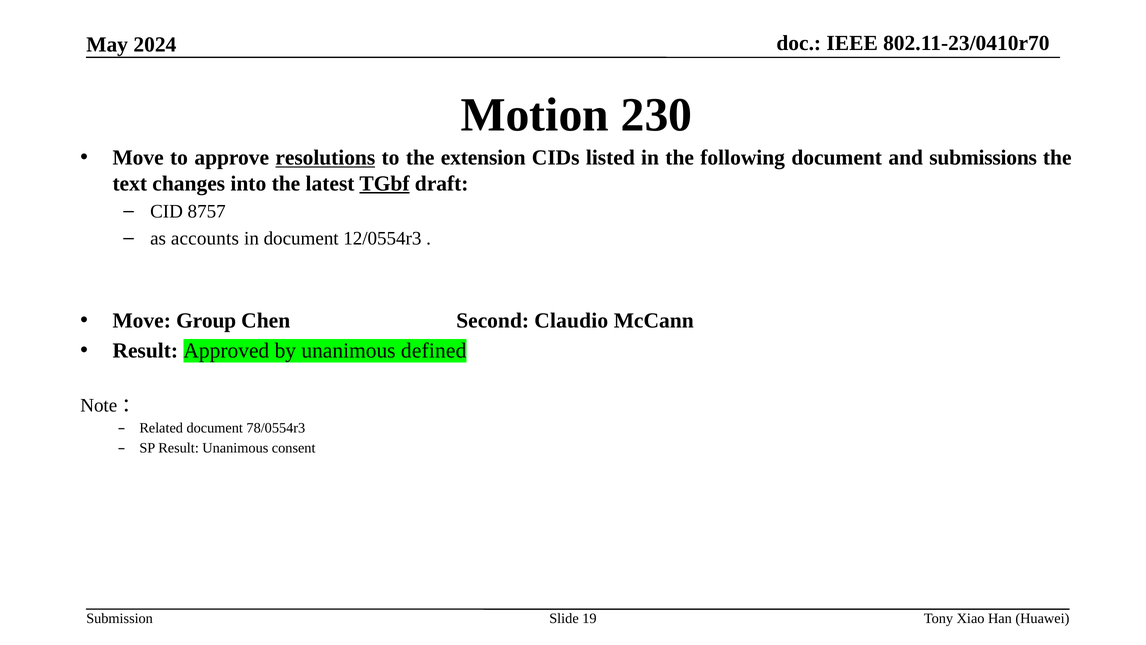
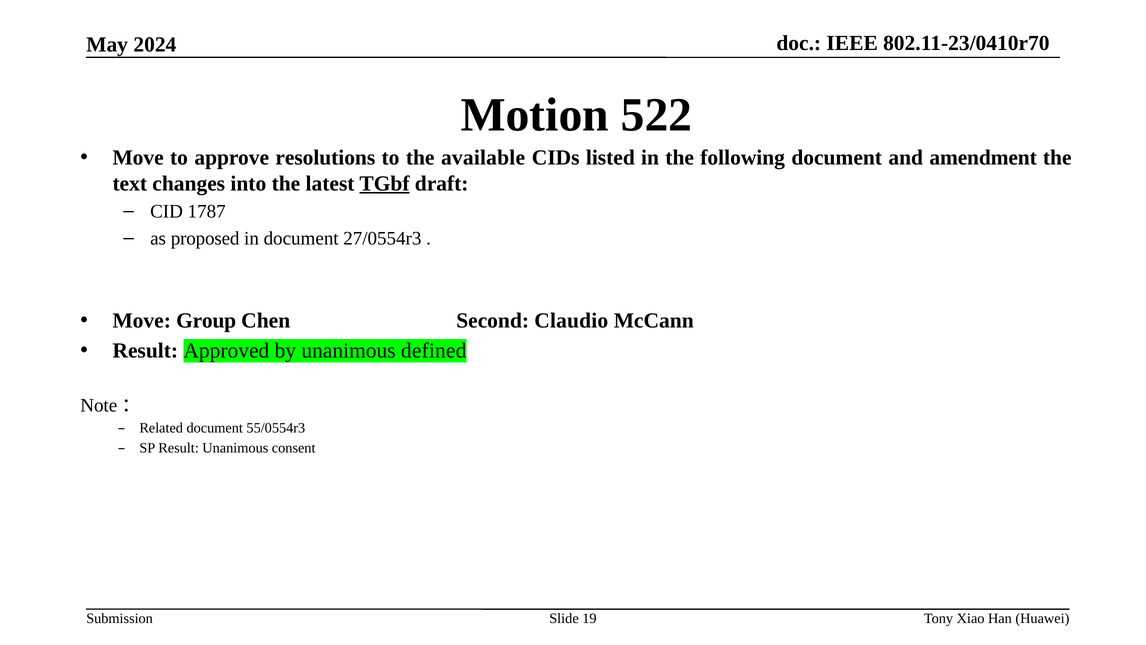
230: 230 -> 522
resolutions underline: present -> none
extension: extension -> available
submissions: submissions -> amendment
8757: 8757 -> 1787
accounts: accounts -> proposed
12/0554r3: 12/0554r3 -> 27/0554r3
78/0554r3: 78/0554r3 -> 55/0554r3
